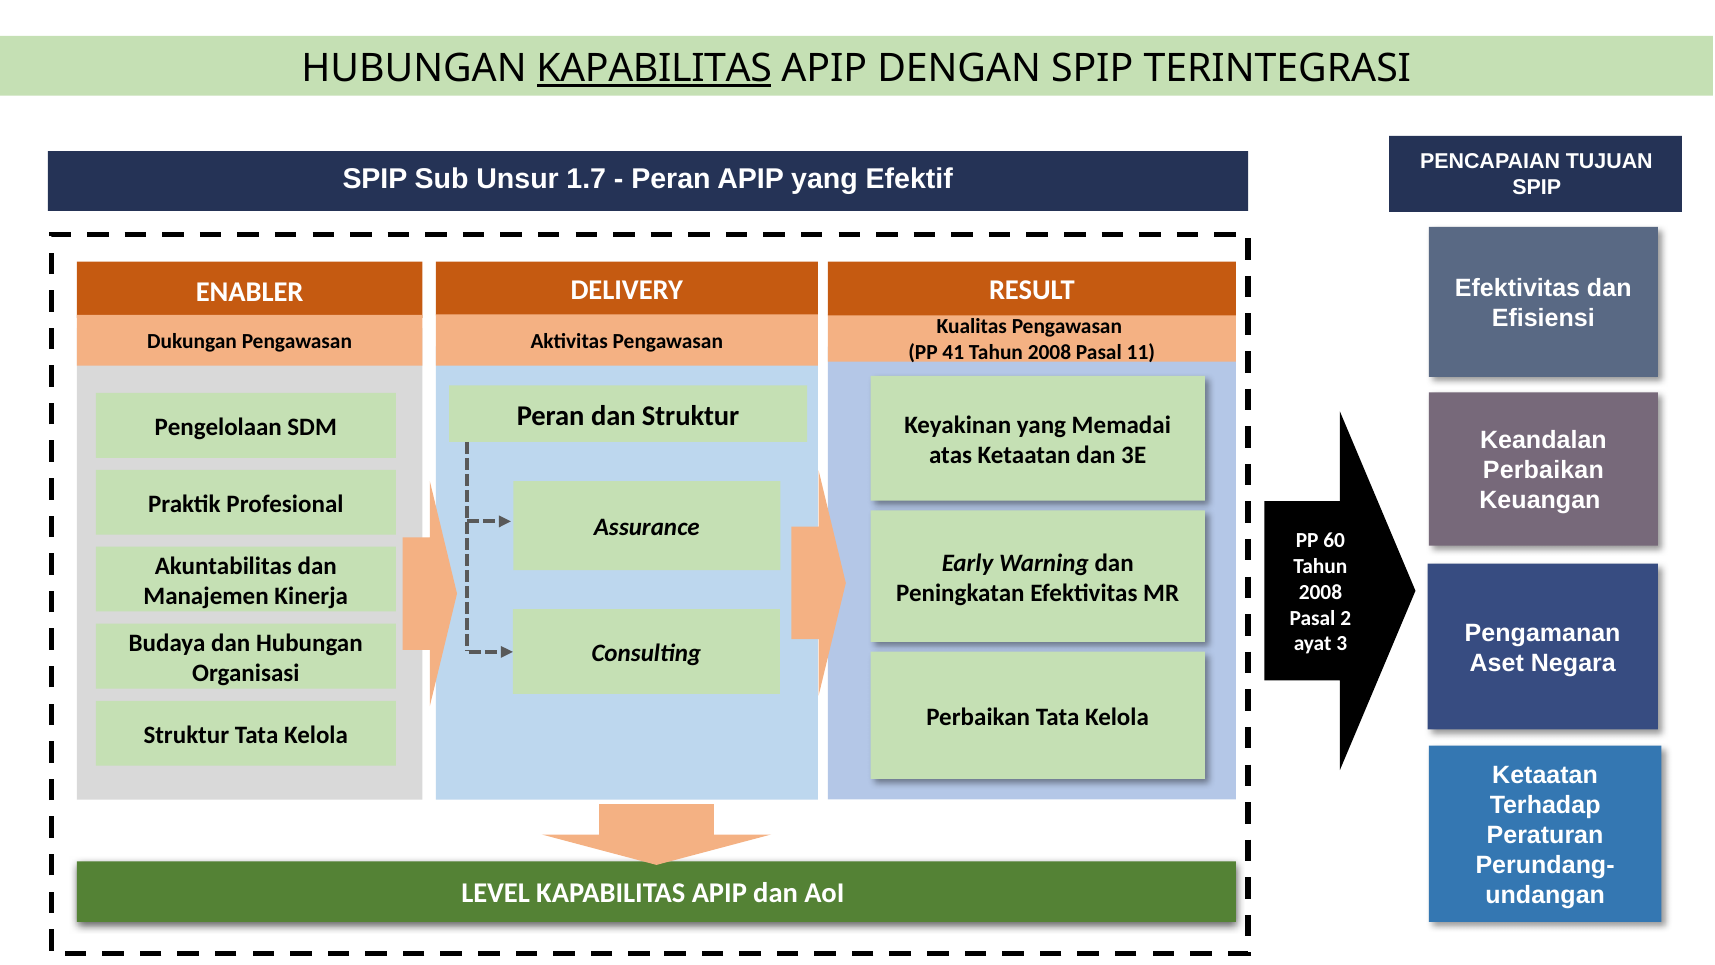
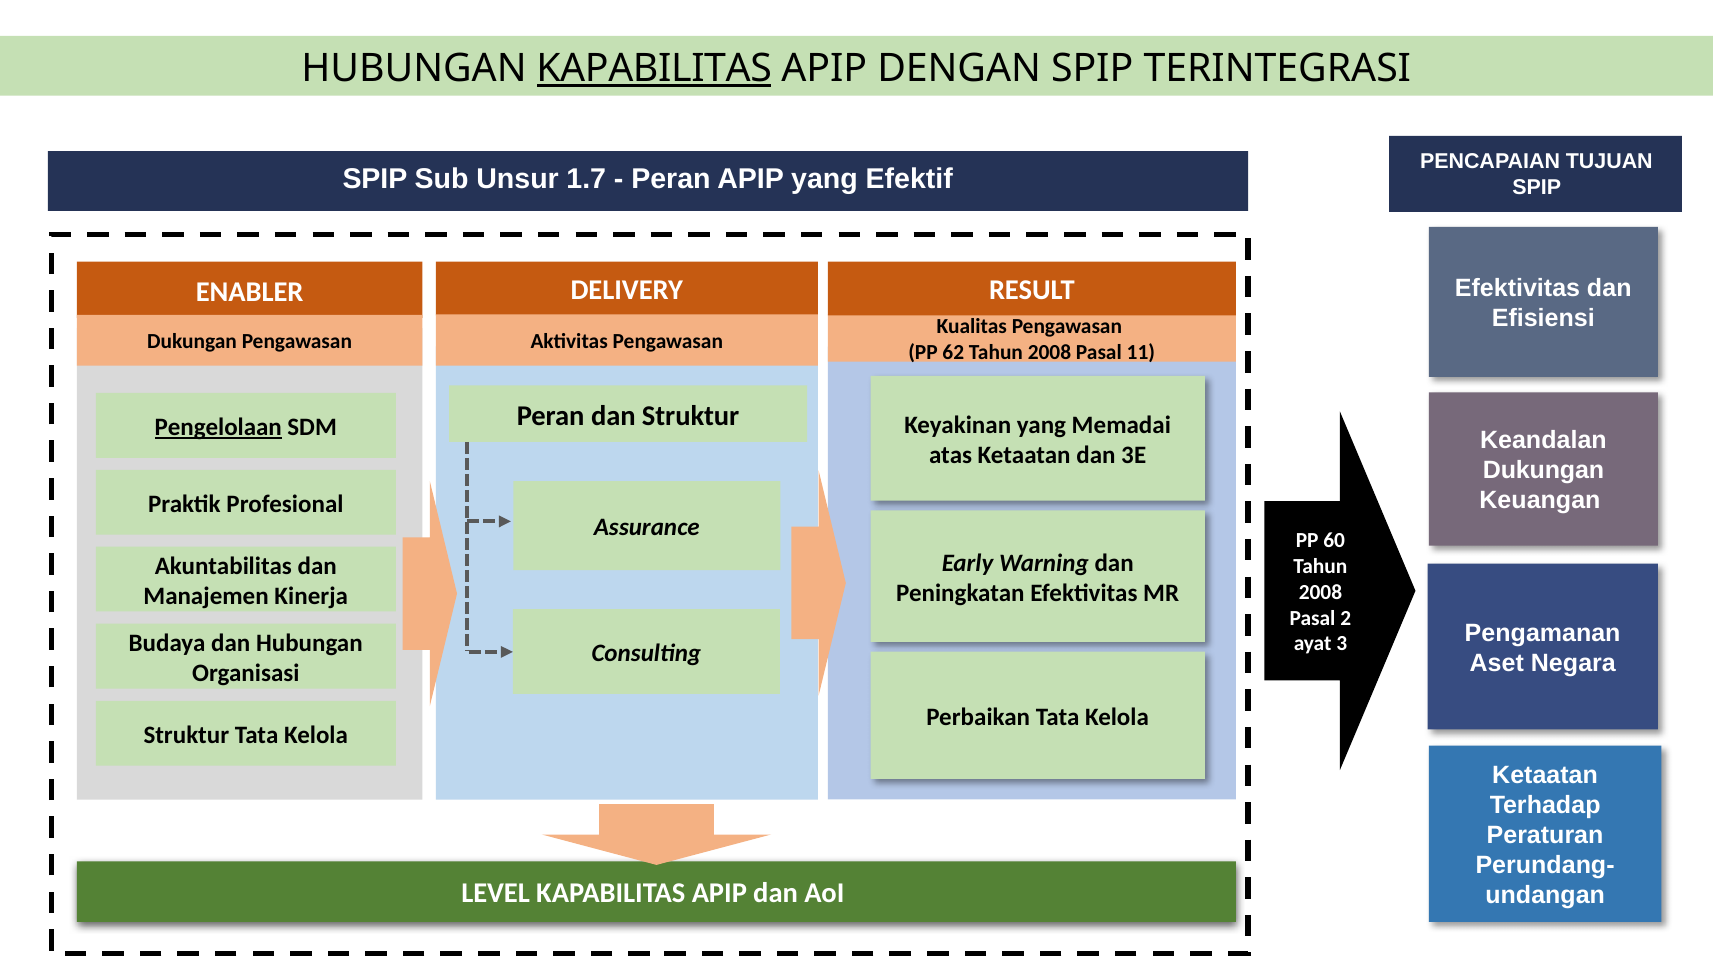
41: 41 -> 62
Pengelolaan underline: none -> present
Perbaikan at (1543, 470): Perbaikan -> Dukungan
